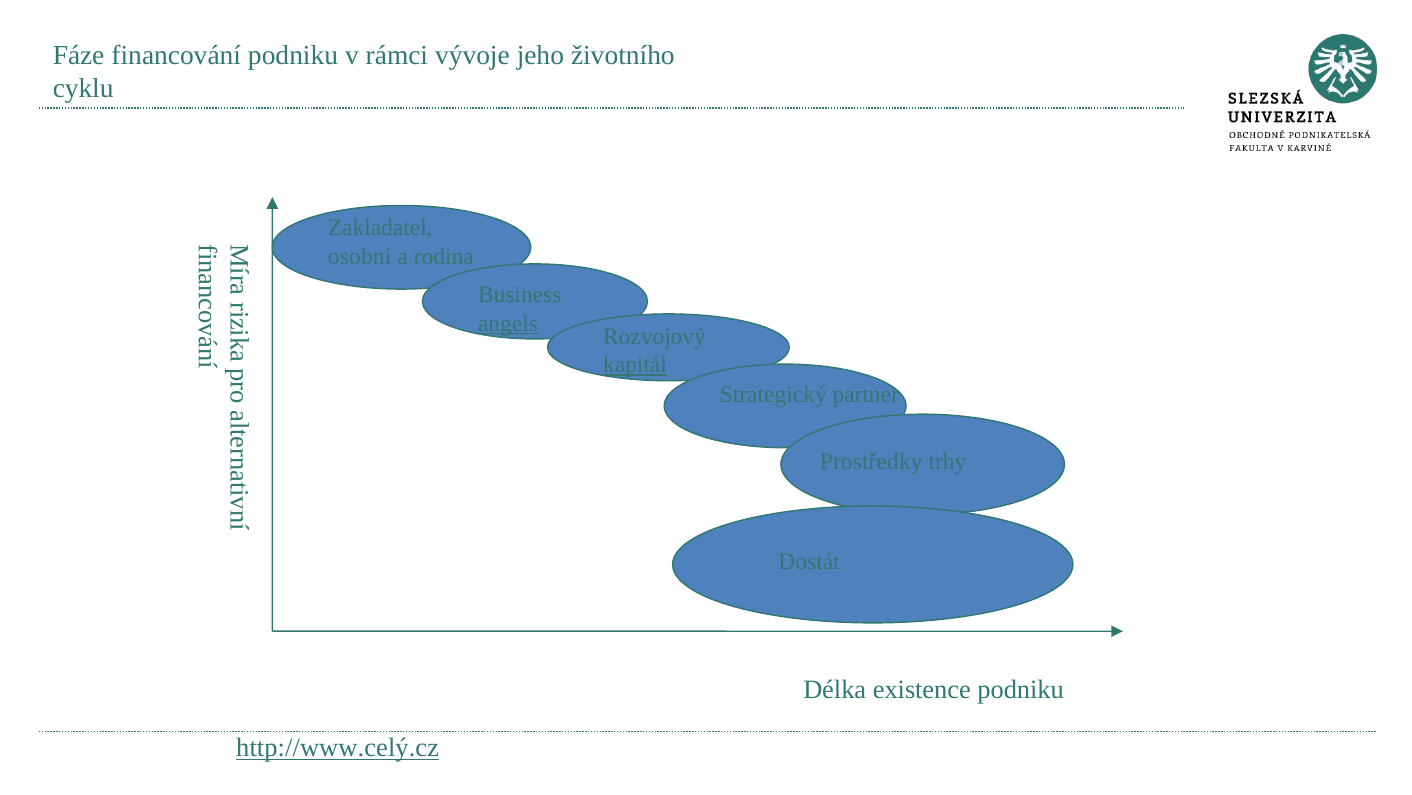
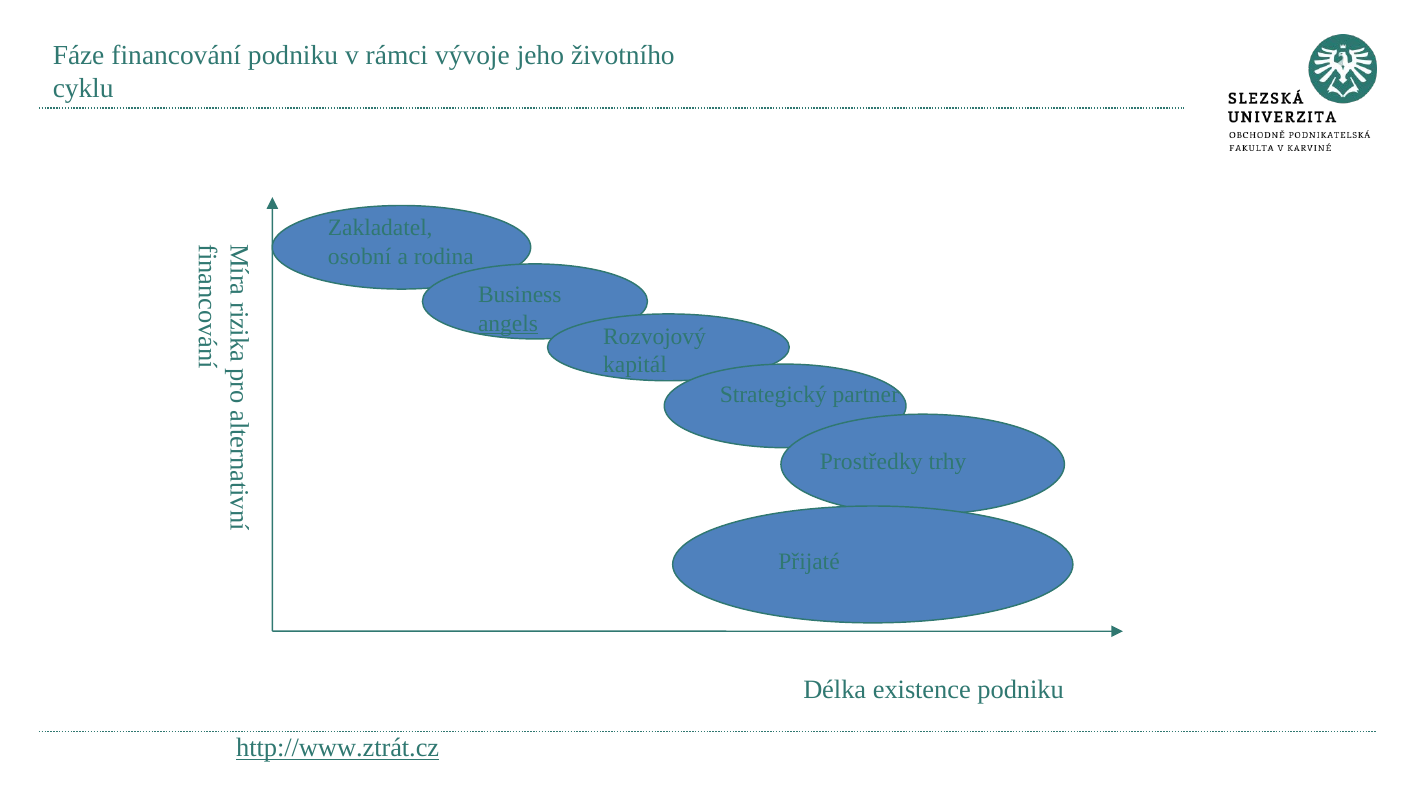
kapitál underline: present -> none
Dostát: Dostát -> Přijaté
http://www.celý.cz: http://www.celý.cz -> http://www.ztrát.cz
